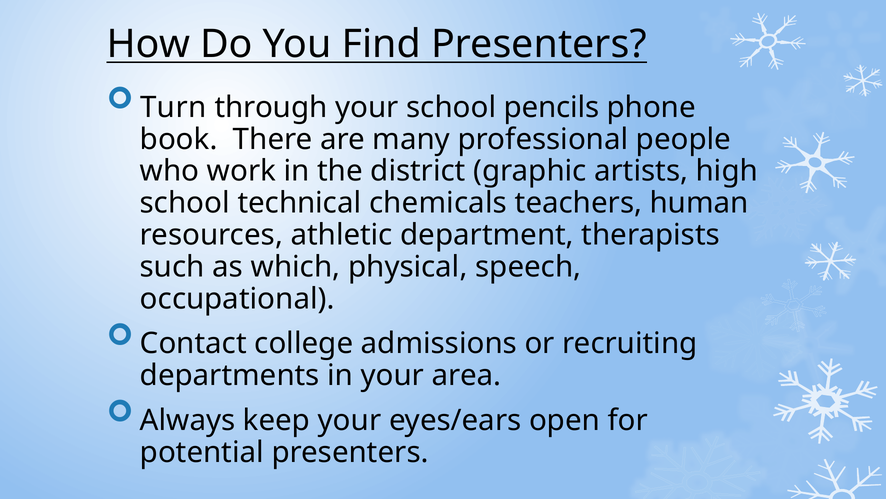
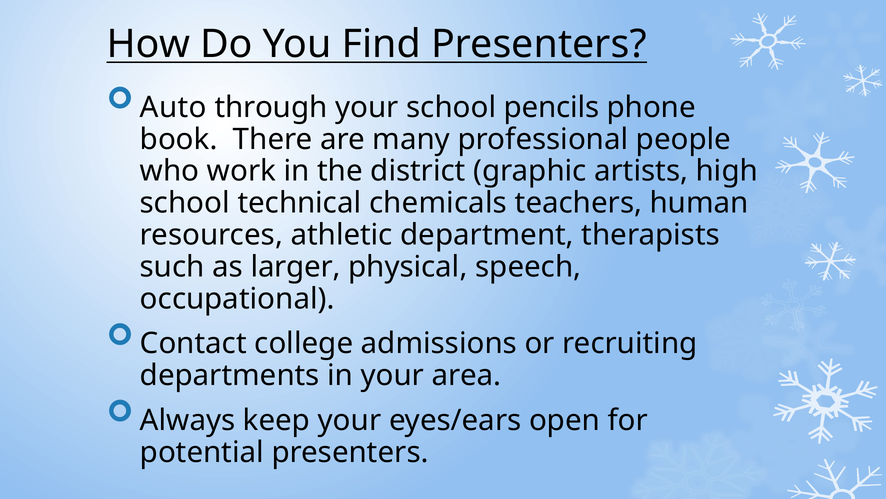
Turn: Turn -> Auto
which: which -> larger
